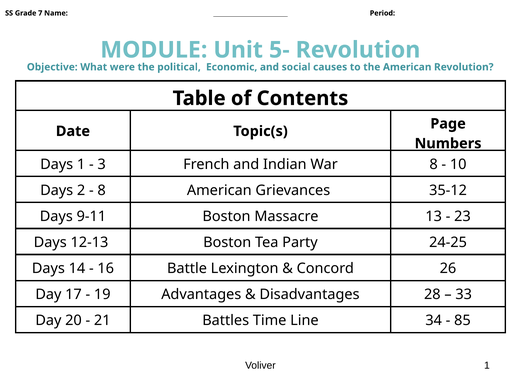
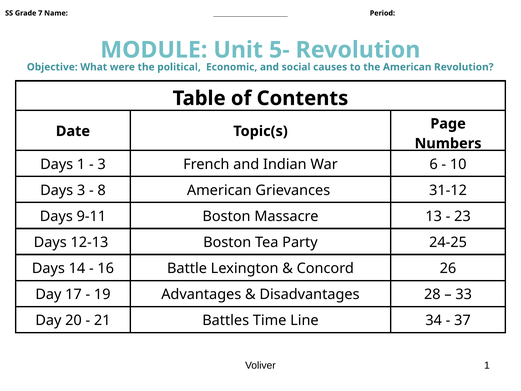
War 8: 8 -> 6
Days 2: 2 -> 3
35-12: 35-12 -> 31-12
85: 85 -> 37
